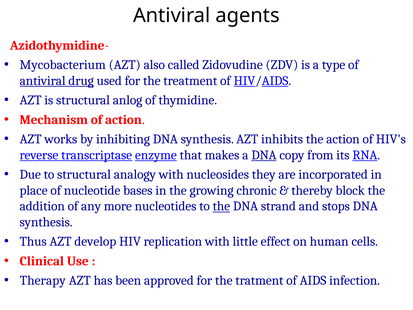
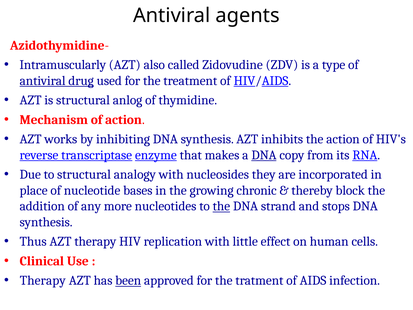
Mycobacterium: Mycobacterium -> Intramuscularly
AZT develop: develop -> therapy
been underline: none -> present
